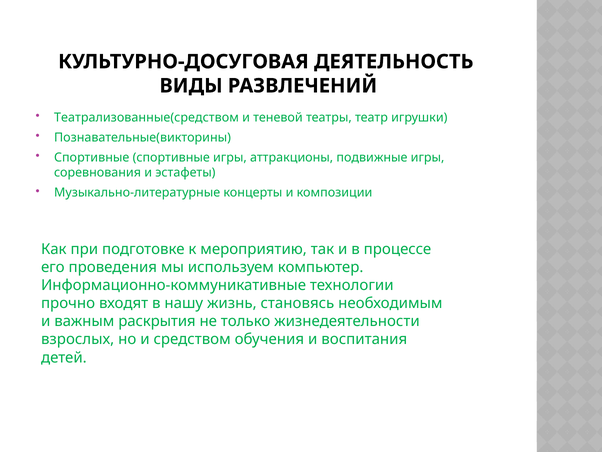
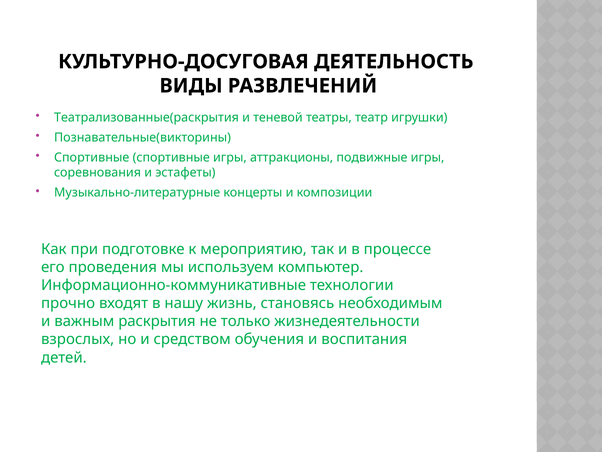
Театрализованные(средством: Театрализованные(средством -> Театрализованные(раскрытия
